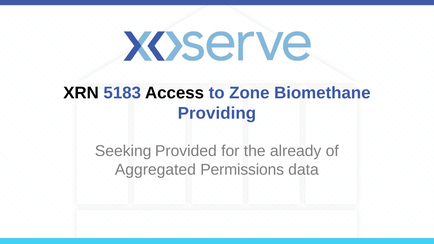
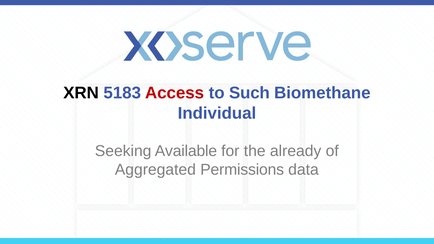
Access colour: black -> red
Zone: Zone -> Such
Providing: Providing -> Individual
Provided: Provided -> Available
